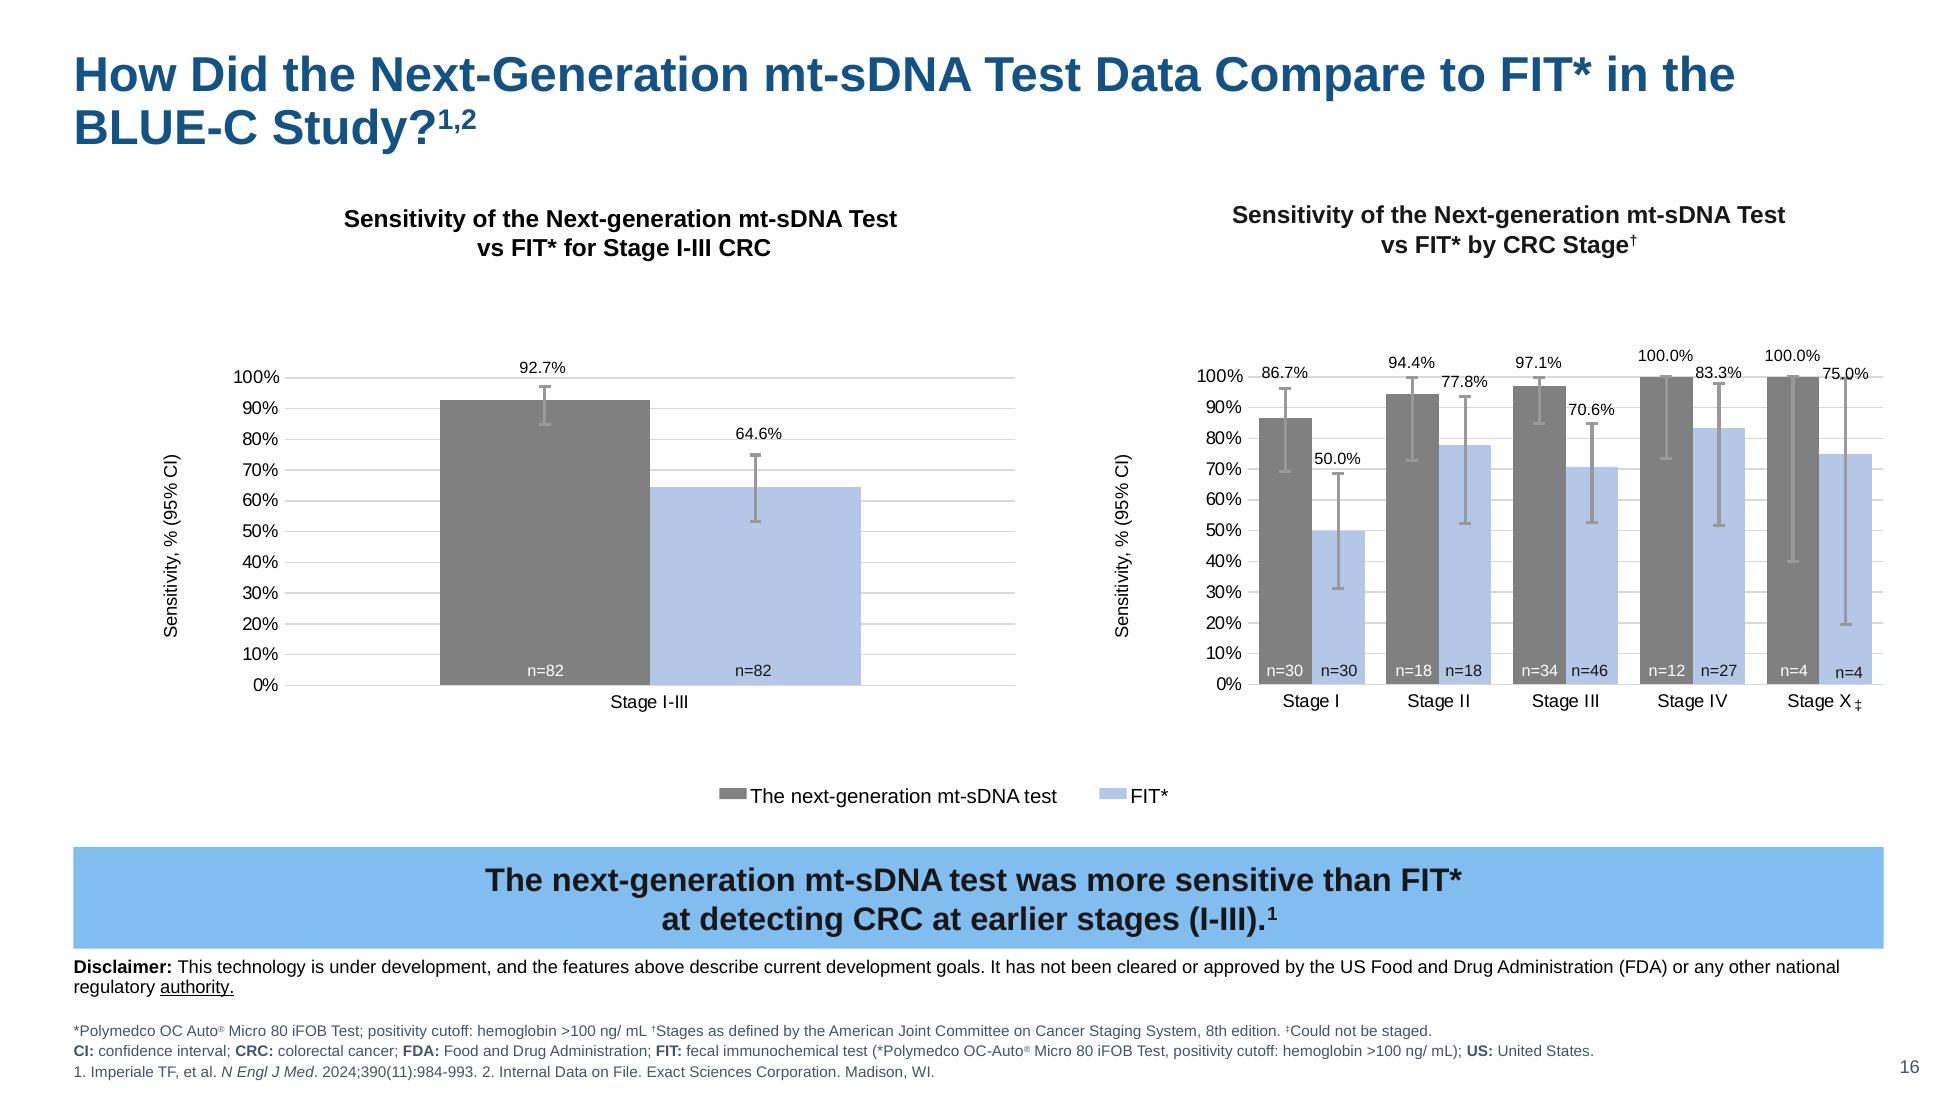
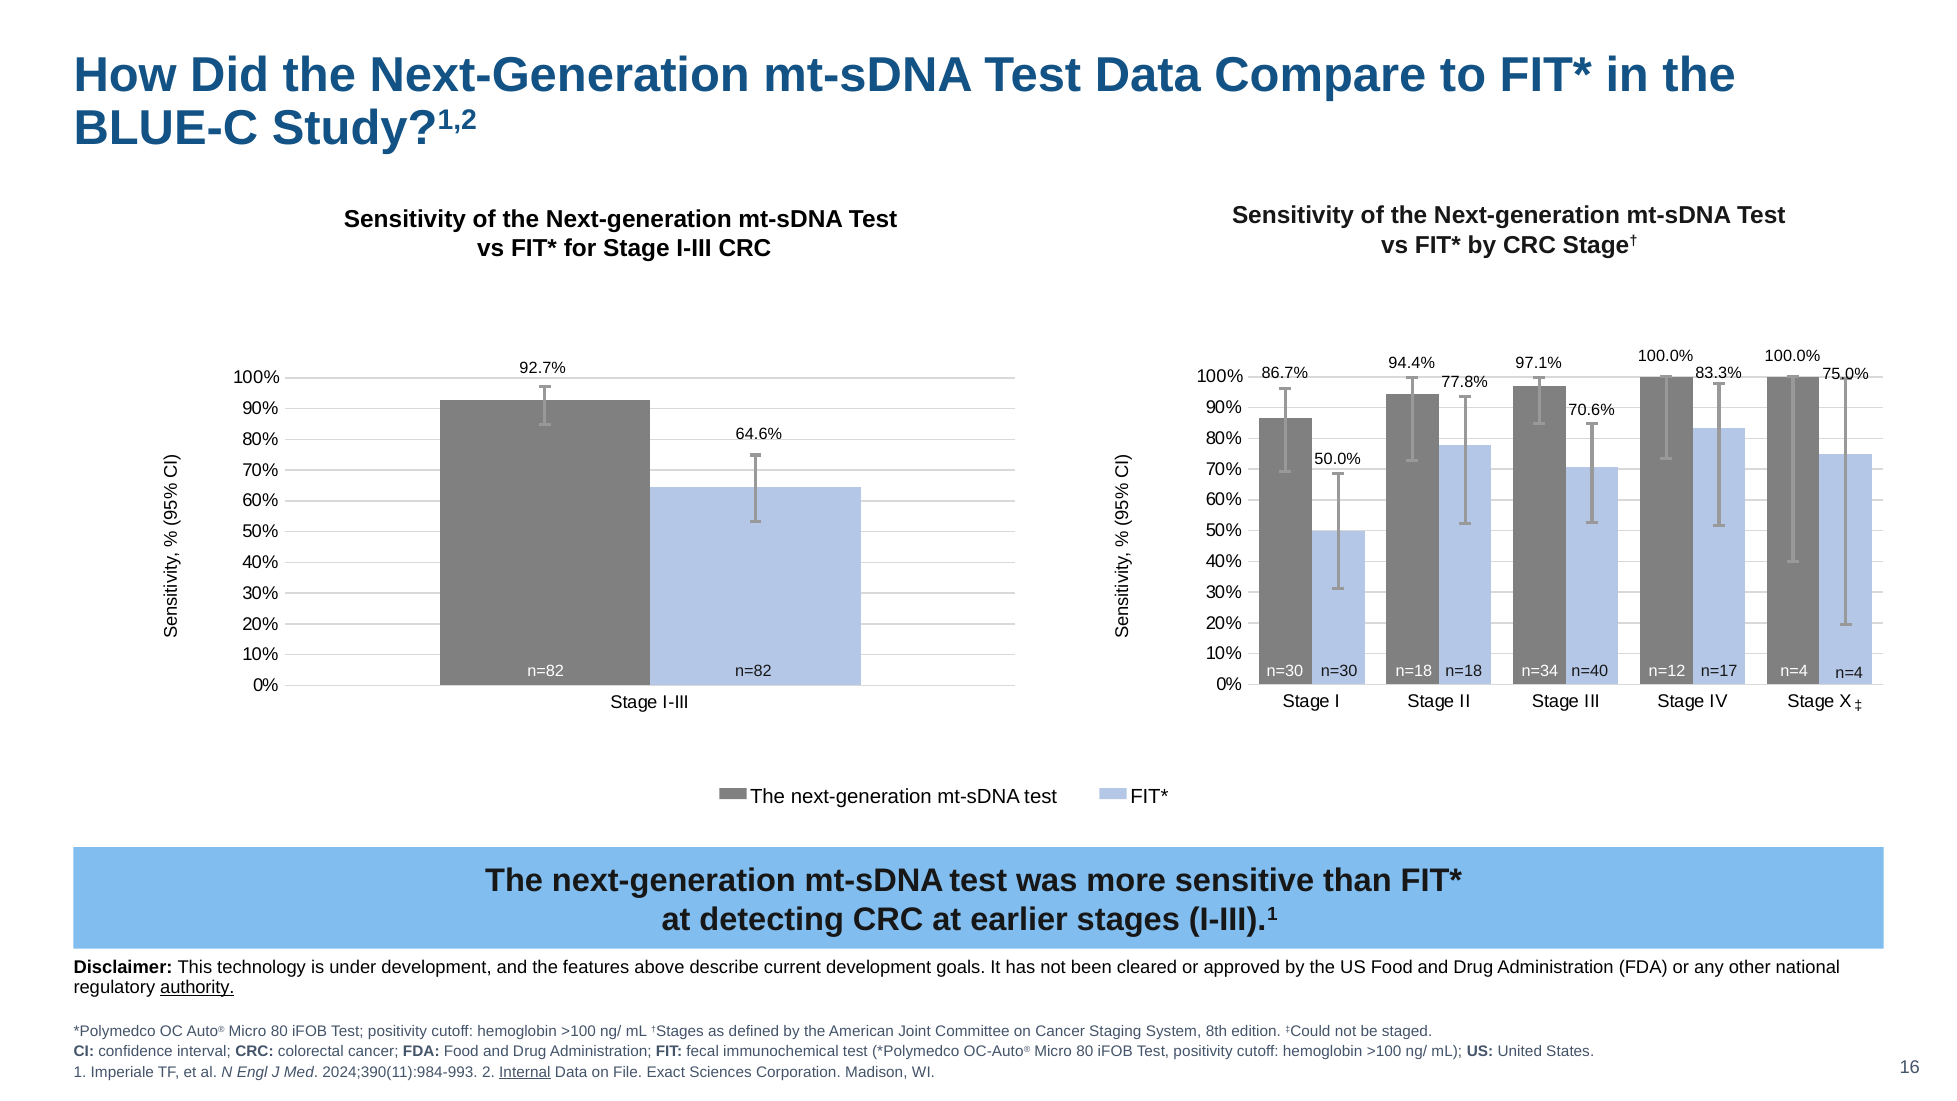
n=46: n=46 -> n=40
n=27: n=27 -> n=17
Internal underline: none -> present
